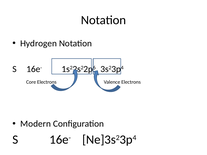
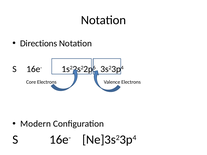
Hydrogen: Hydrogen -> Directions
